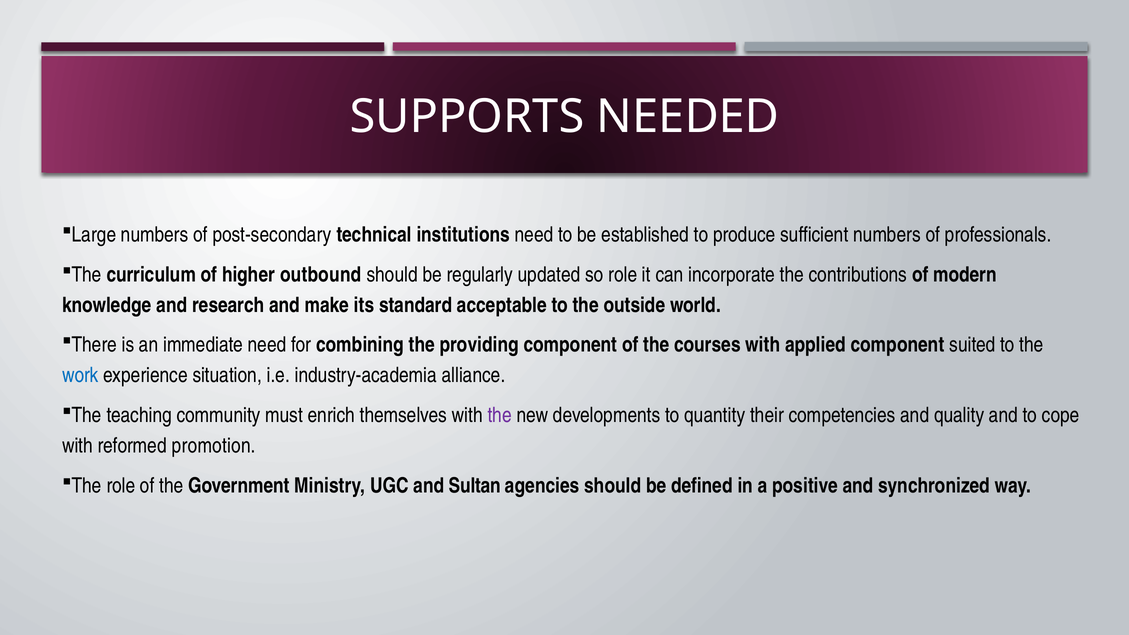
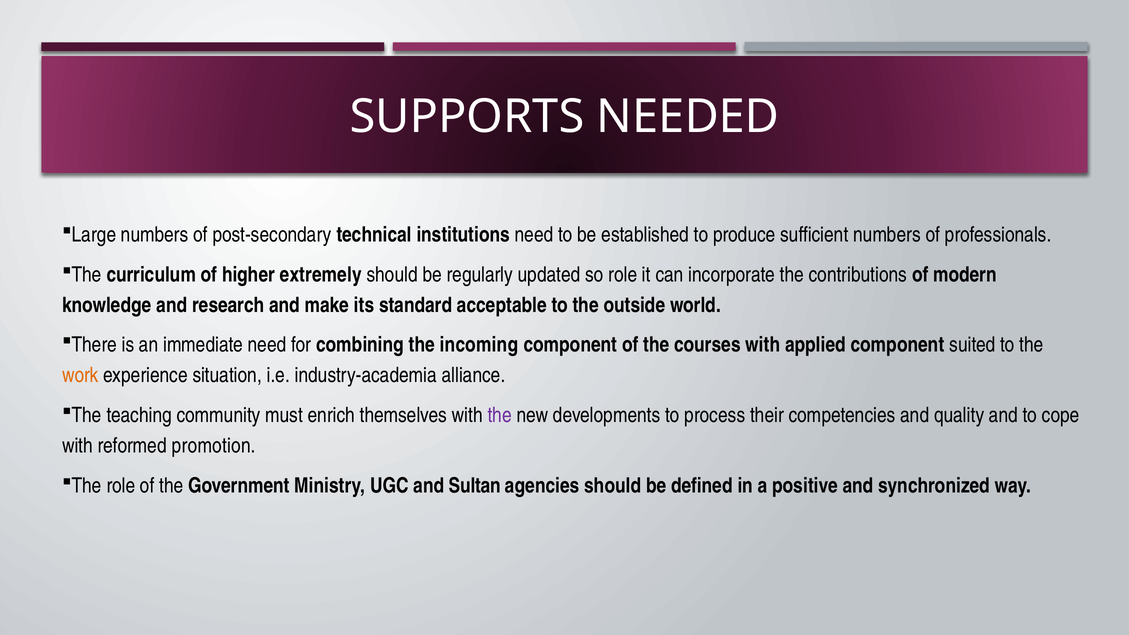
outbound: outbound -> extremely
providing: providing -> incoming
work colour: blue -> orange
quantity: quantity -> process
